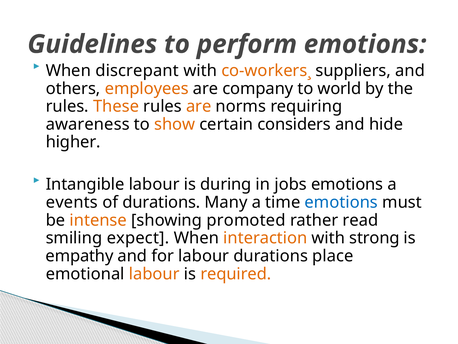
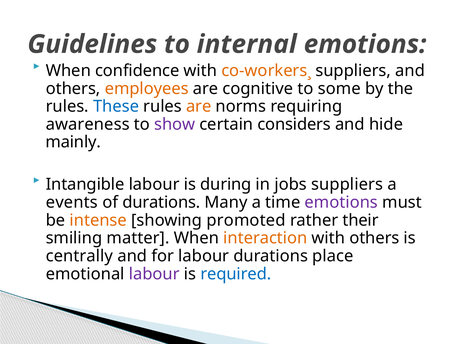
perform: perform -> internal
discrepant: discrepant -> confidence
company: company -> cognitive
world: world -> some
These colour: orange -> blue
show colour: orange -> purple
higher: higher -> mainly
jobs emotions: emotions -> suppliers
emotions at (341, 202) colour: blue -> purple
read: read -> their
expect: expect -> matter
with strong: strong -> others
empathy: empathy -> centrally
labour at (154, 273) colour: orange -> purple
required colour: orange -> blue
